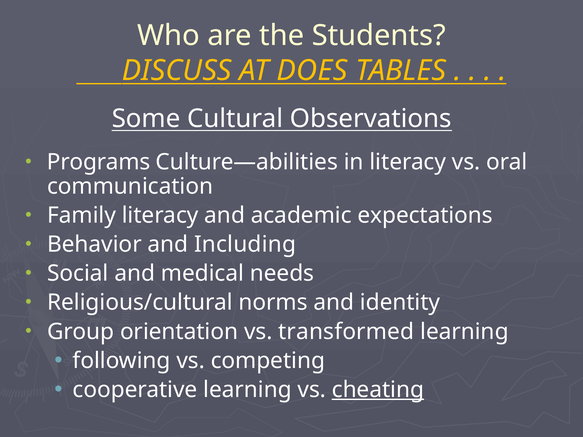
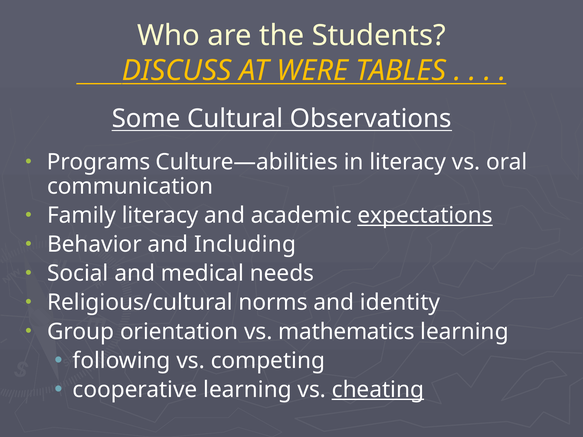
DOES: DOES -> WERE
expectations underline: none -> present
transformed: transformed -> mathematics
